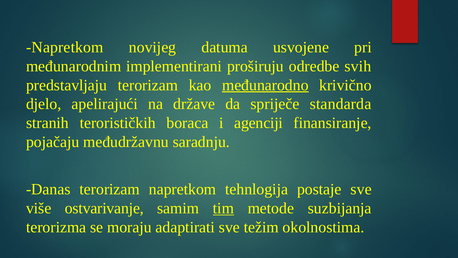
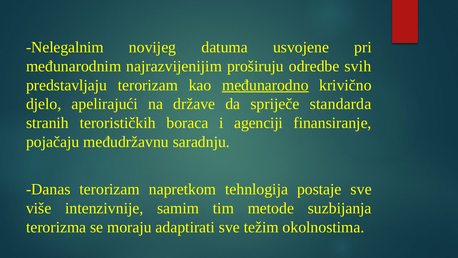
Napretkom at (65, 47): Napretkom -> Nelegalnim
implementirani: implementirani -> najrazvijenijim
ostvarivanje: ostvarivanje -> intenzivnije
tim underline: present -> none
